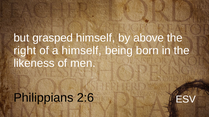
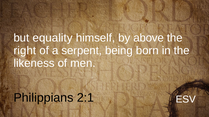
grasped: grasped -> equality
a himself: himself -> serpent
2:6: 2:6 -> 2:1
